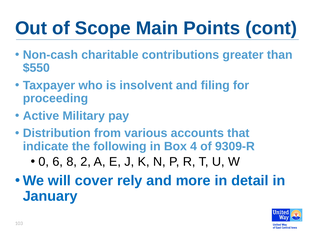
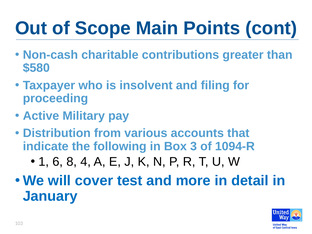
$550: $550 -> $580
4: 4 -> 3
9309-R: 9309-R -> 1094-R
0: 0 -> 1
2: 2 -> 4
rely: rely -> test
